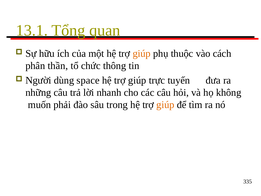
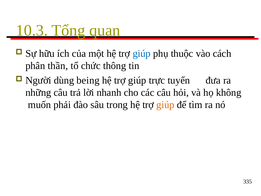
13.1: 13.1 -> 10.3
giúp at (142, 53) colour: orange -> blue
space: space -> being
